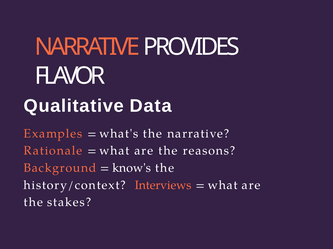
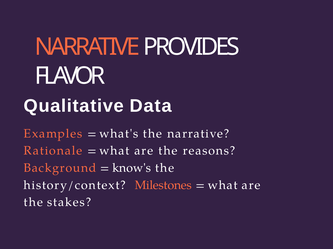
Interviews: Interviews -> Milestones
